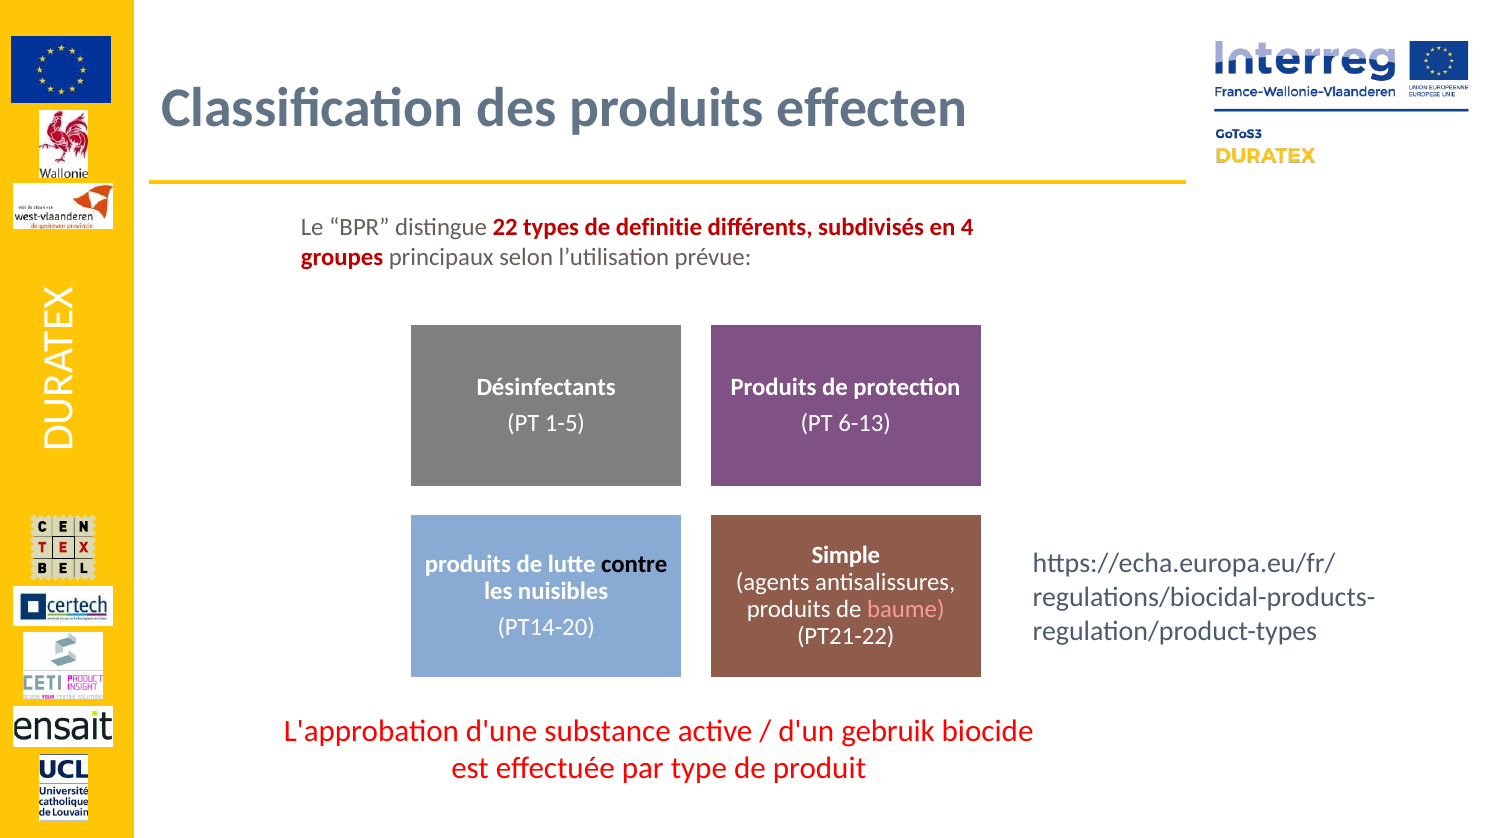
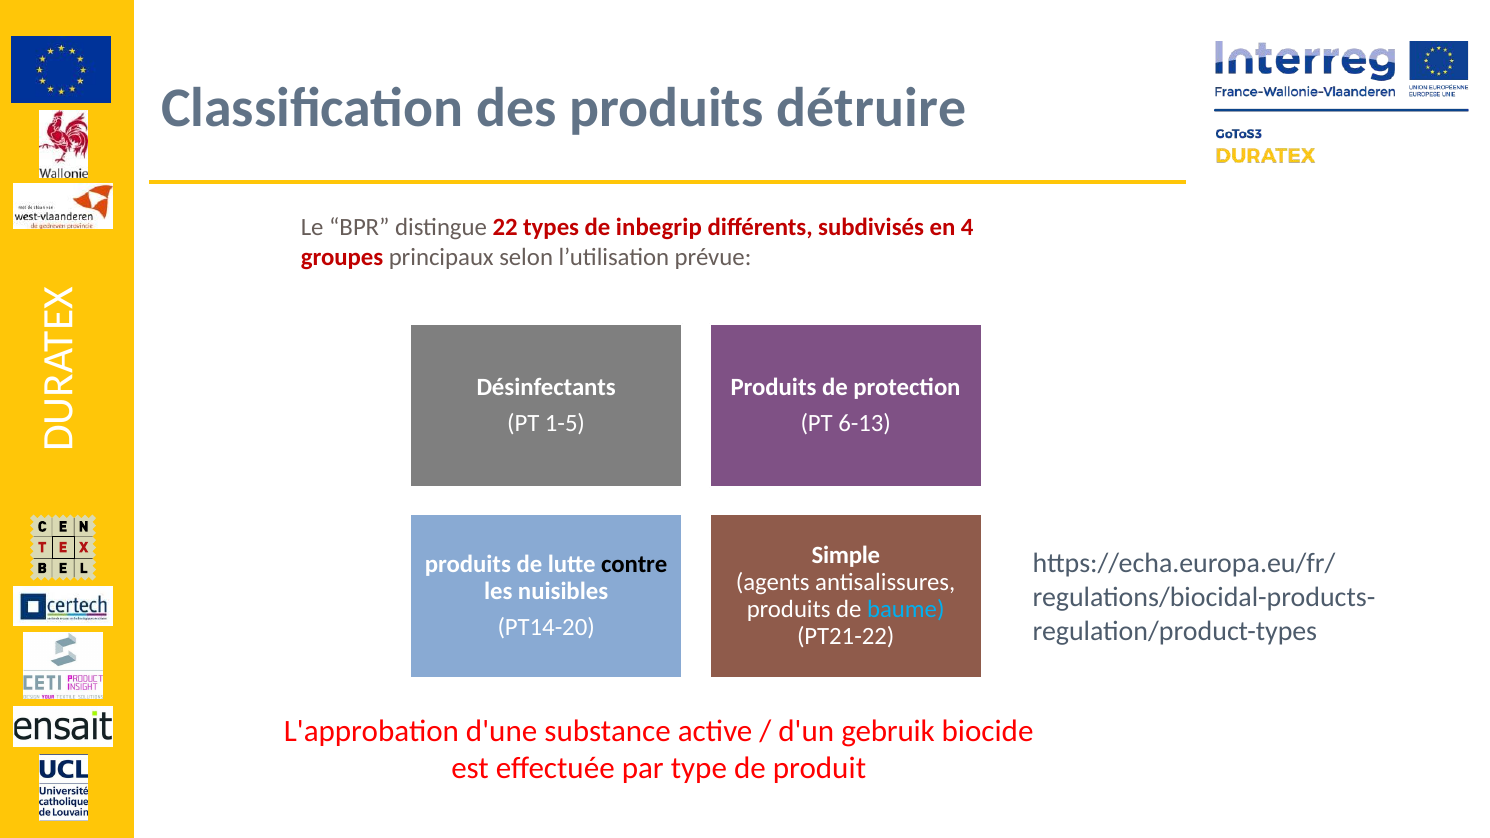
effecten: effecten -> détruire
definitie: definitie -> inbegrip
baume colour: pink -> light blue
